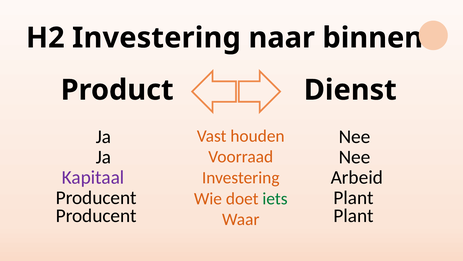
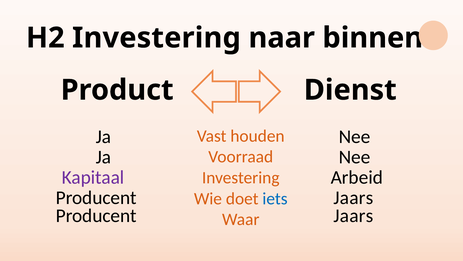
Plant at (354, 197): Plant -> Jaars
iets colour: green -> blue
Plant at (354, 215): Plant -> Jaars
